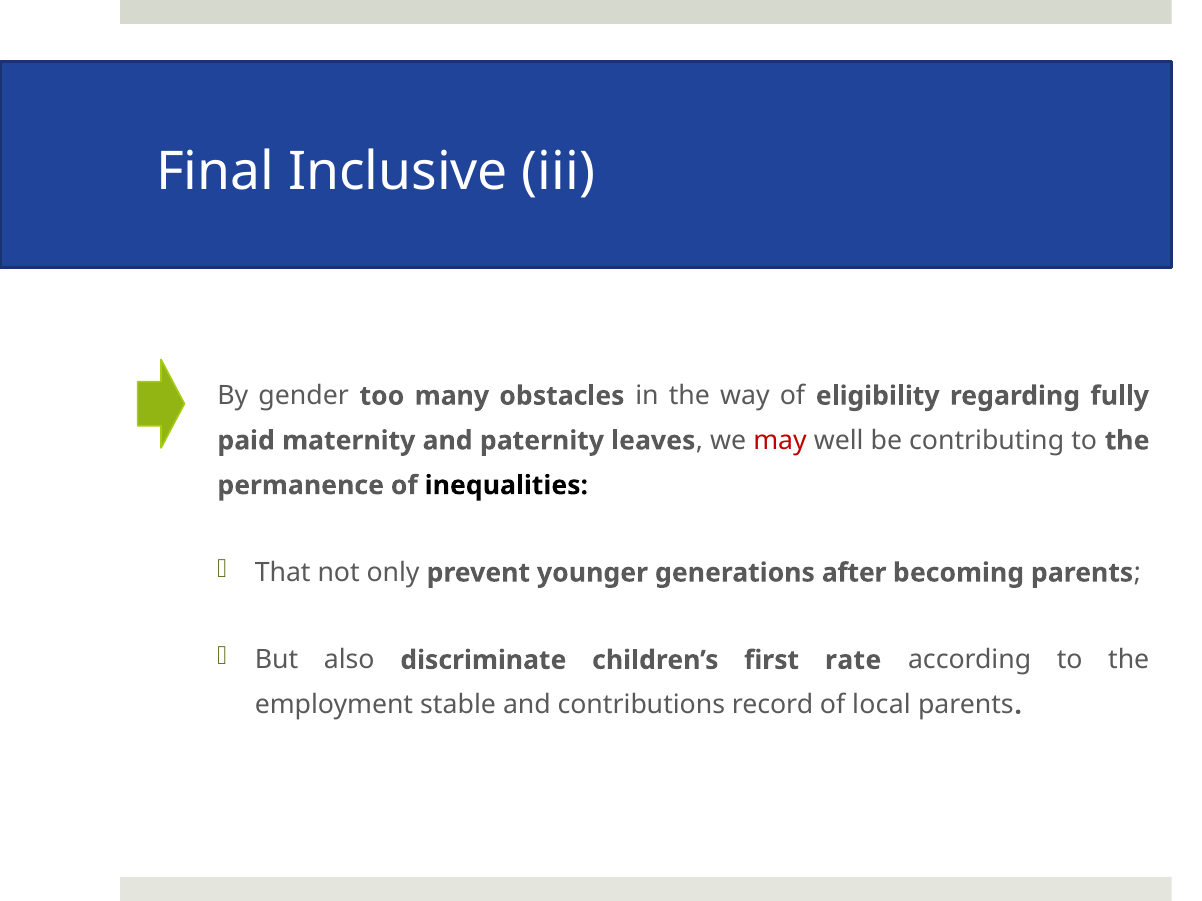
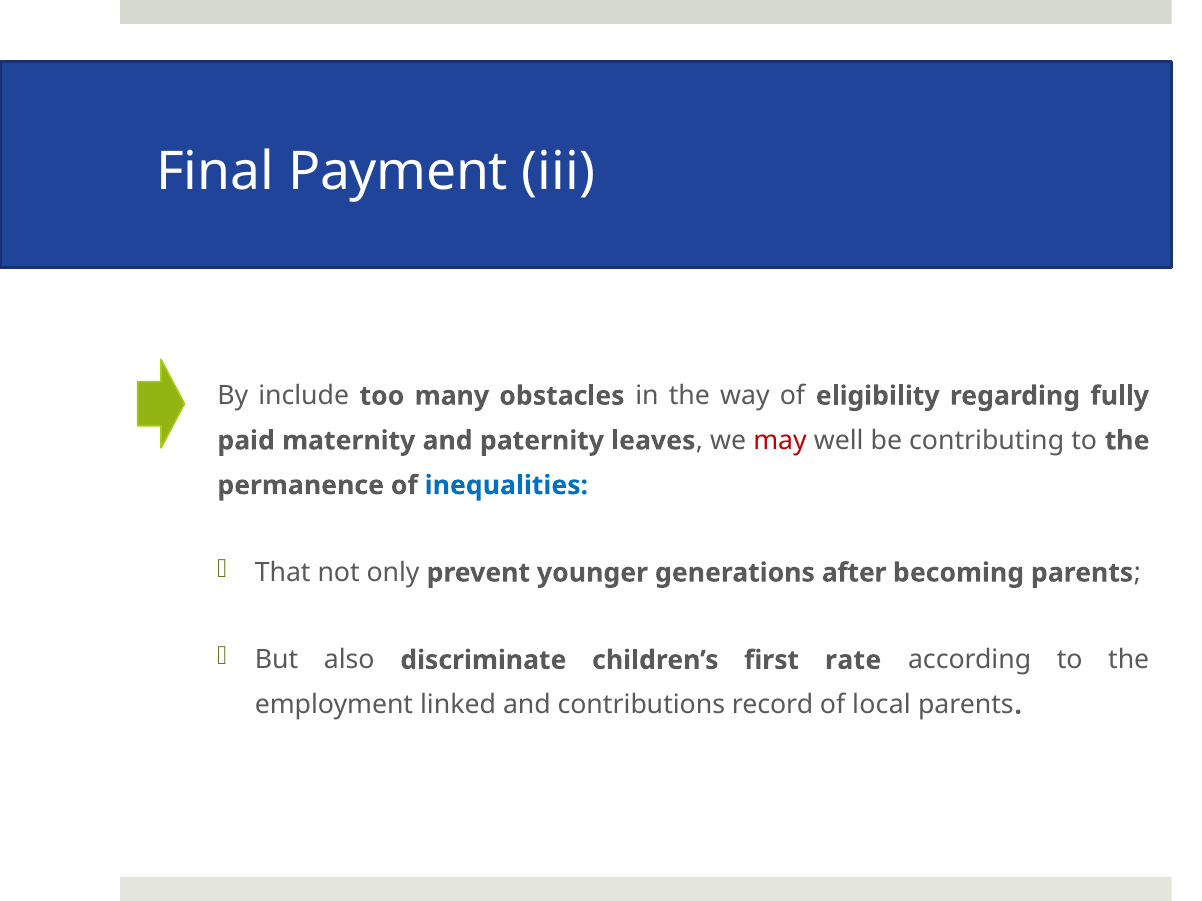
Inclusive: Inclusive -> Payment
gender: gender -> include
inequalities colour: black -> blue
stable: stable -> linked
